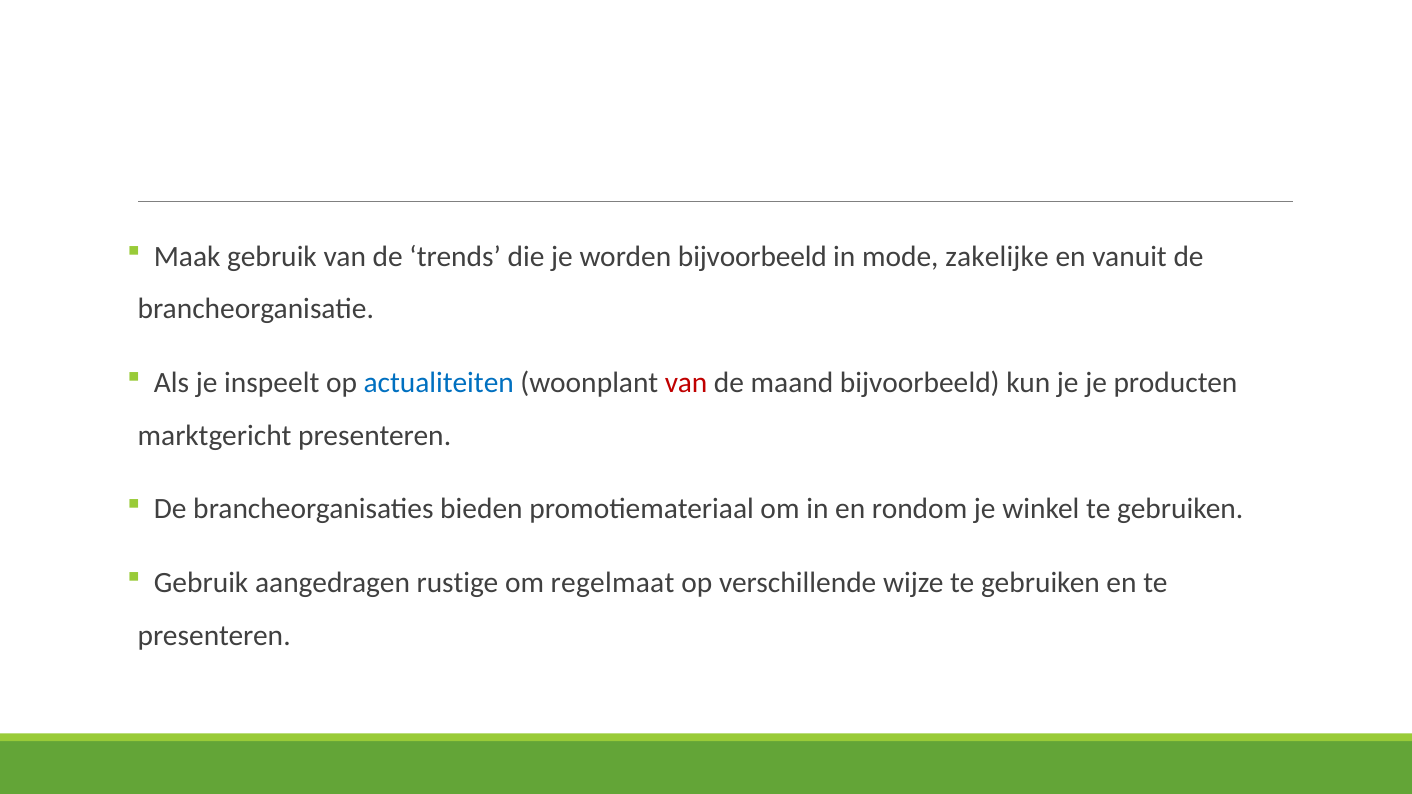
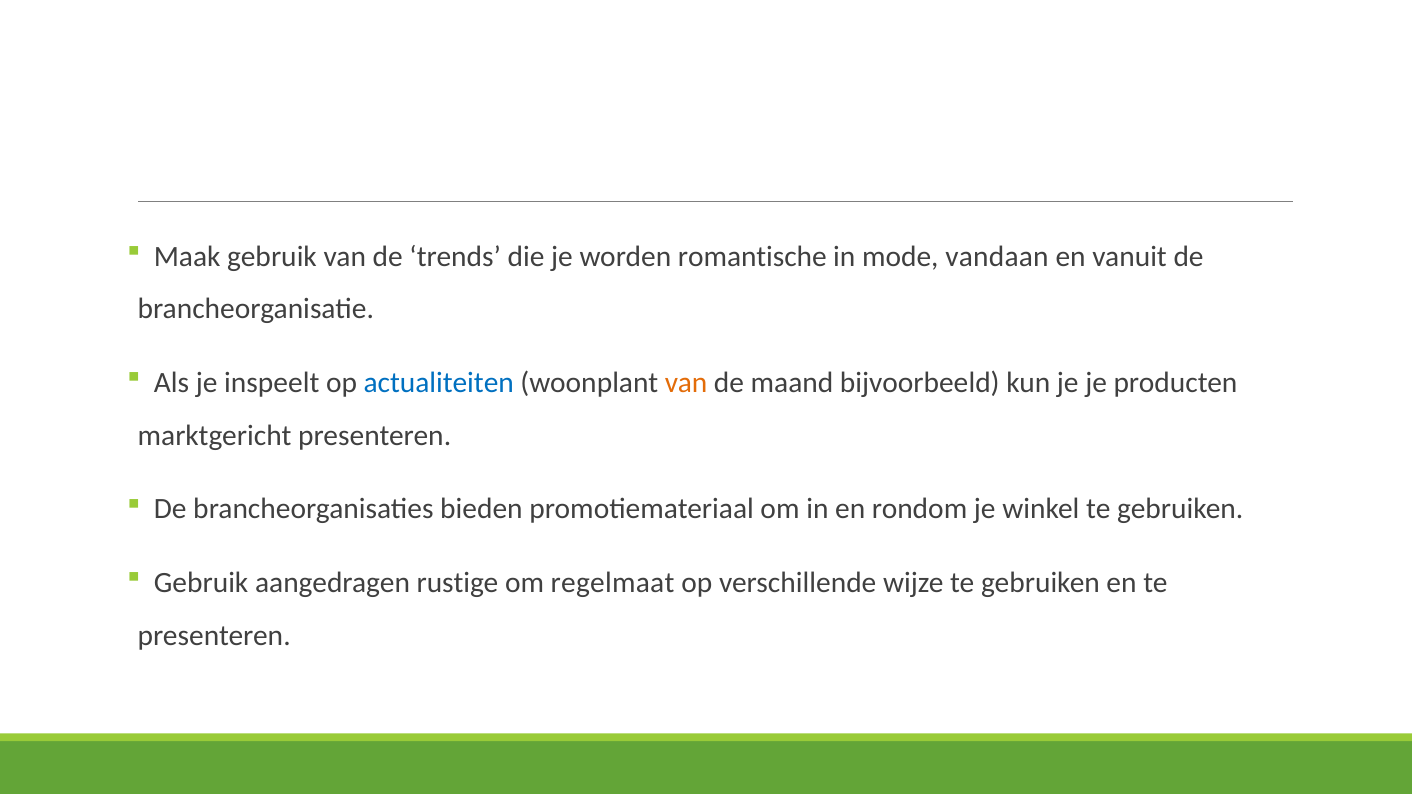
worden bijvoorbeeld: bijvoorbeeld -> romantische
zakelijke: zakelijke -> vandaan
van at (686, 383) colour: red -> orange
